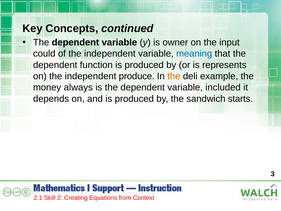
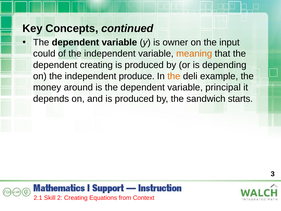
meaning colour: blue -> orange
dependent function: function -> creating
represents: represents -> depending
always: always -> around
included: included -> principal
